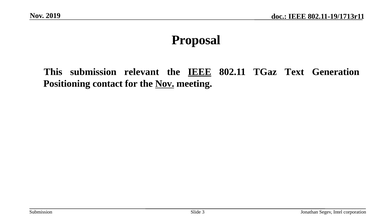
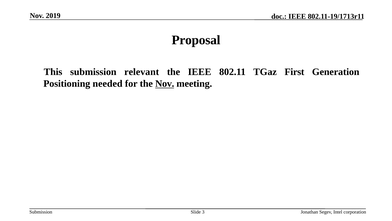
IEEE at (200, 72) underline: present -> none
Text: Text -> First
contact: contact -> needed
